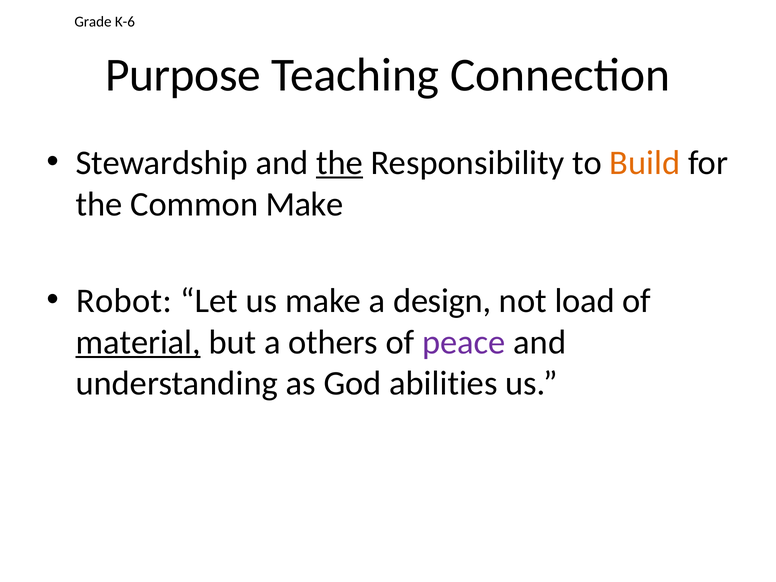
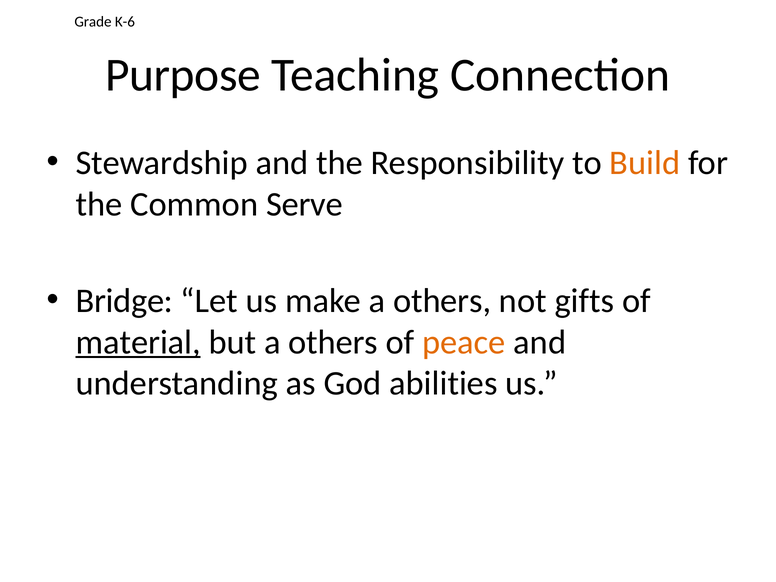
the at (340, 163) underline: present -> none
Common Make: Make -> Serve
Robot: Robot -> Bridge
make a design: design -> others
load: load -> gifts
peace colour: purple -> orange
